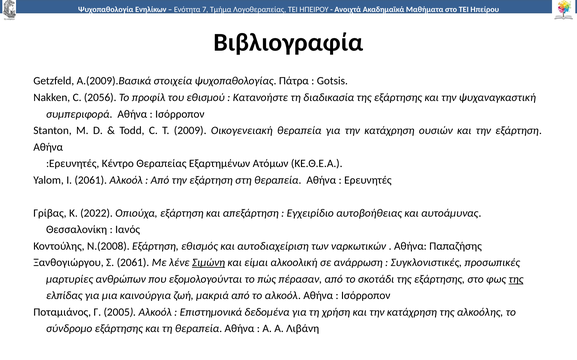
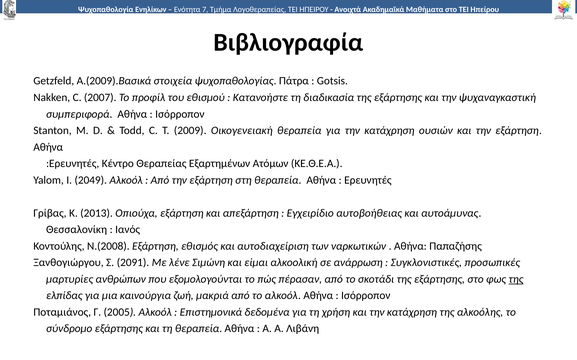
2056: 2056 -> 2007
Ι 2061: 2061 -> 2049
2022: 2022 -> 2013
Σ 2061: 2061 -> 2091
Σιμώνη underline: present -> none
